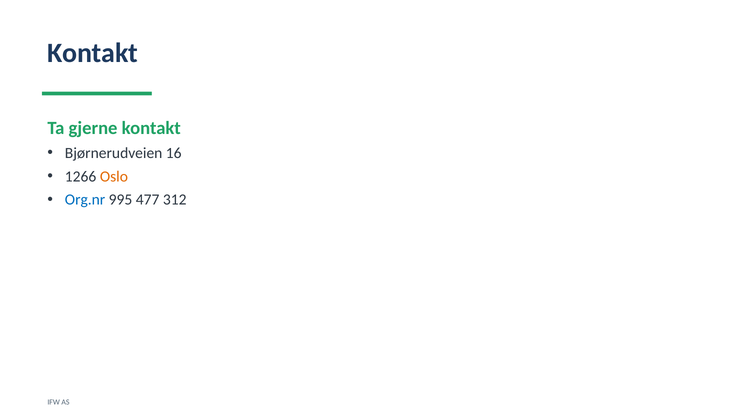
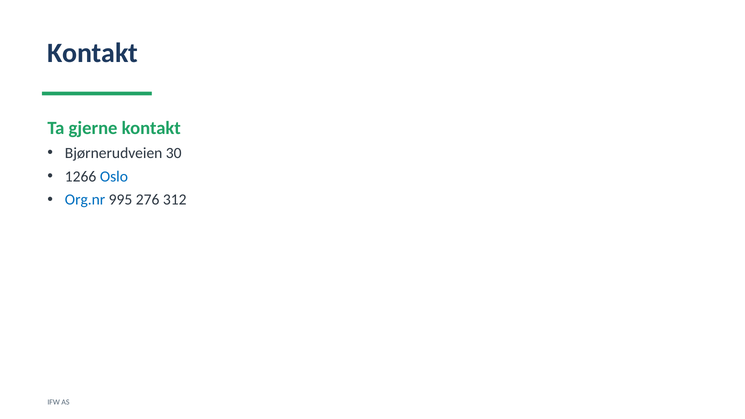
16: 16 -> 30
Oslo colour: orange -> blue
477: 477 -> 276
